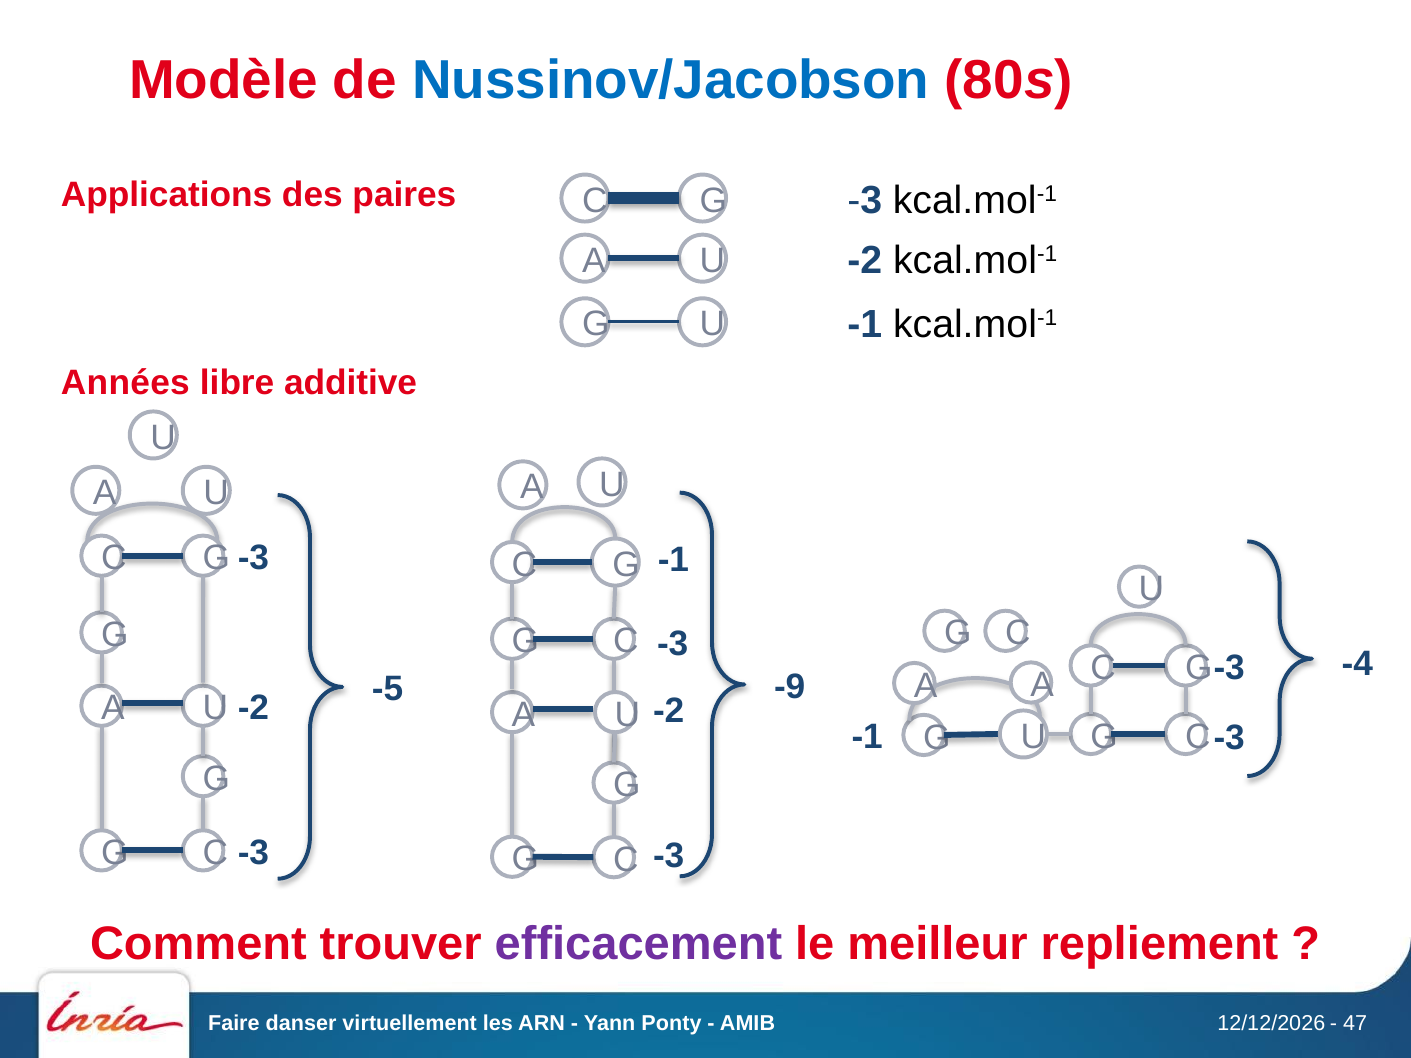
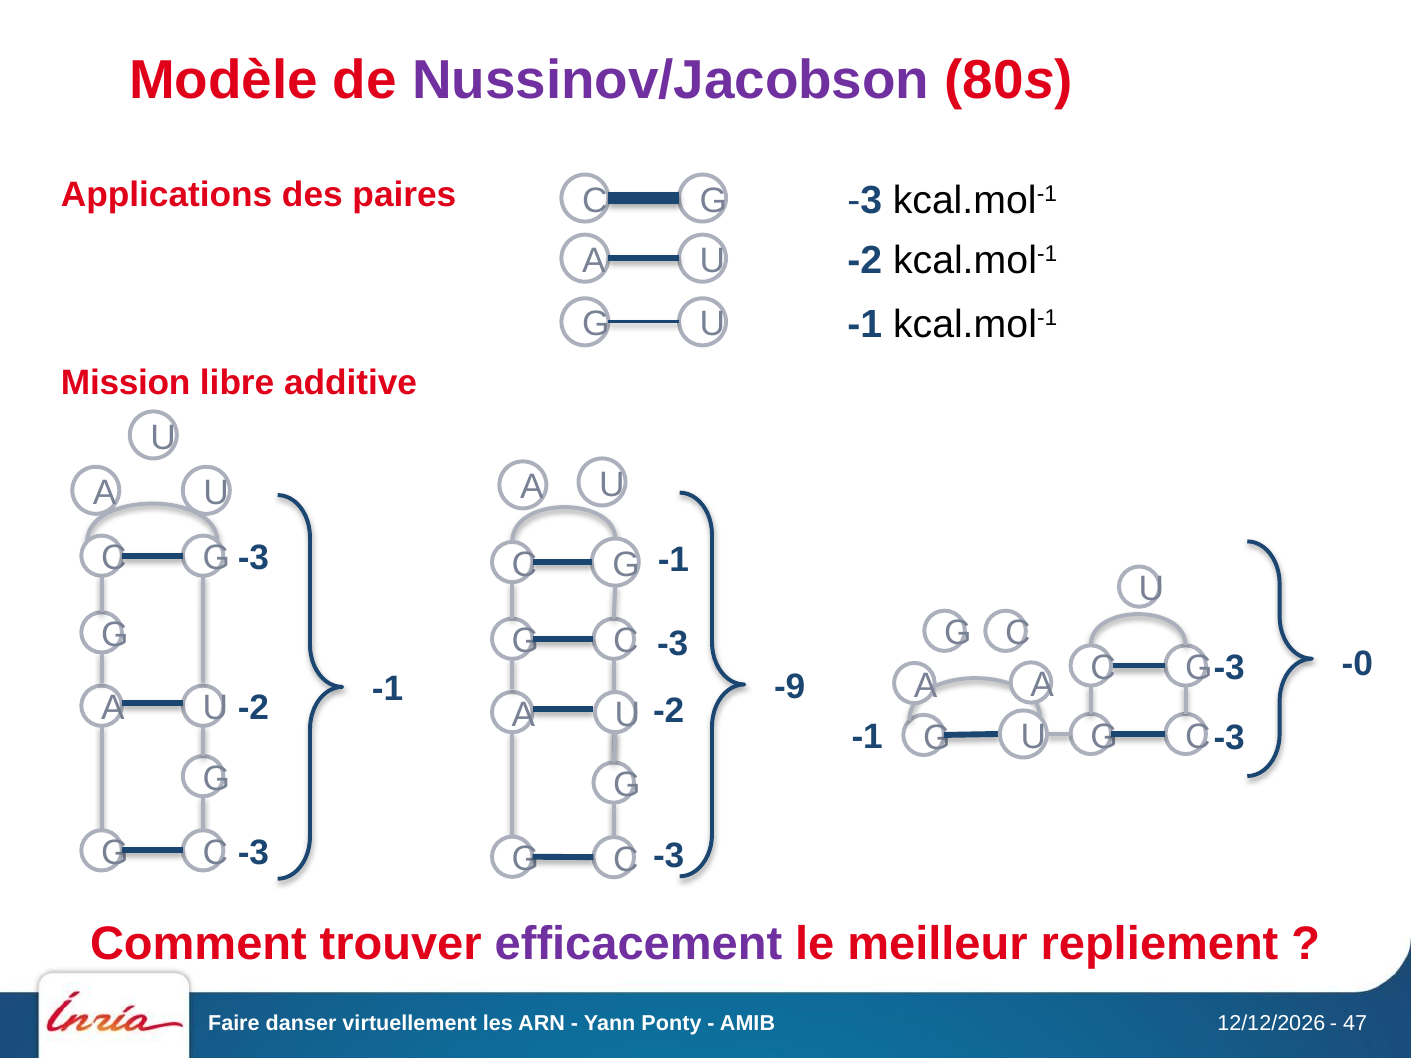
Nussinov/Jacobson colour: blue -> purple
Années: Années -> Mission
-4: -4 -> -0
-5 at (388, 689): -5 -> -1
